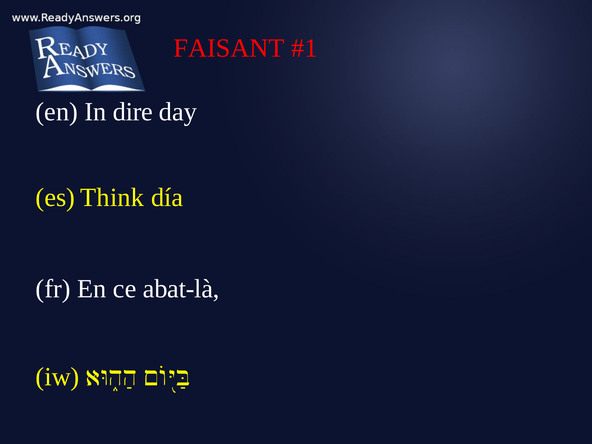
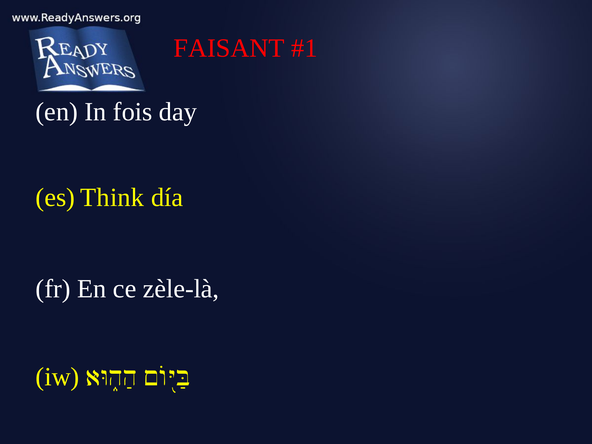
dire: dire -> fois
abat-là: abat-là -> zèle-là
